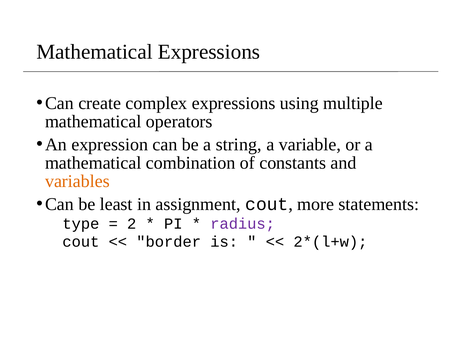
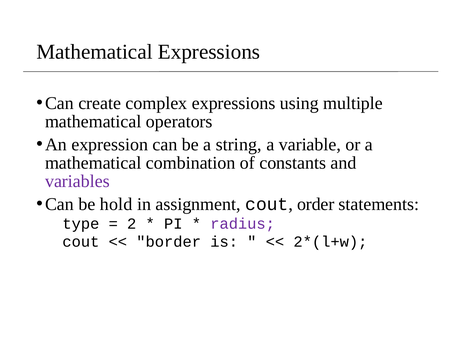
variables colour: orange -> purple
least: least -> hold
more: more -> order
